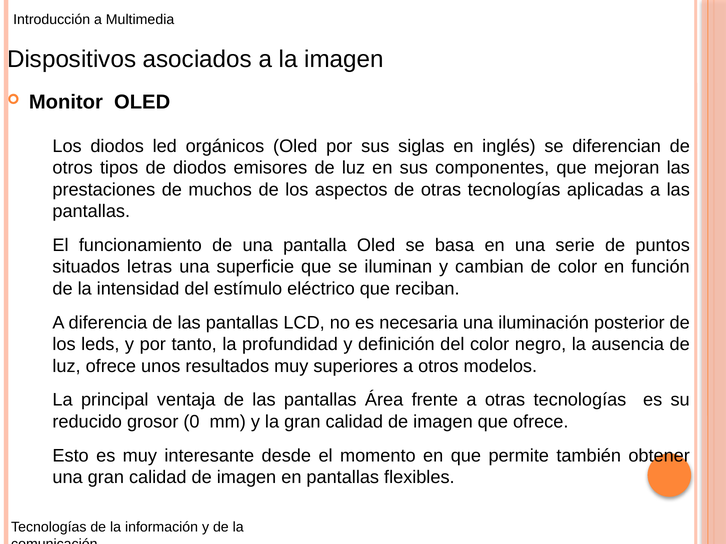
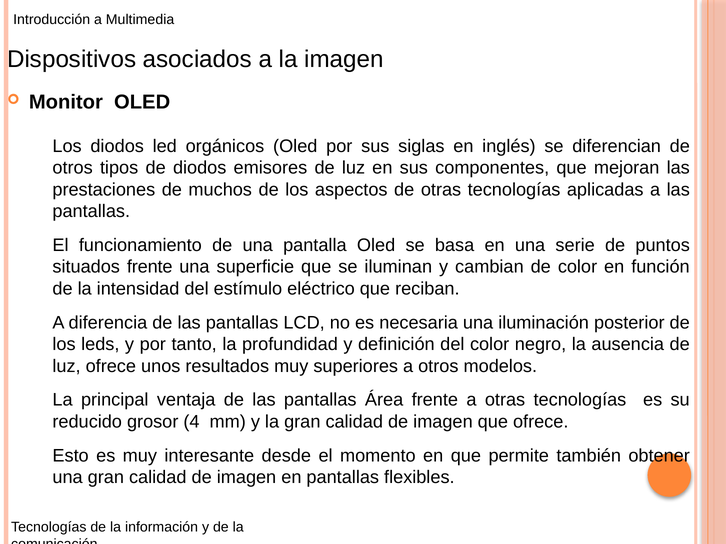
situados letras: letras -> frente
0: 0 -> 4
